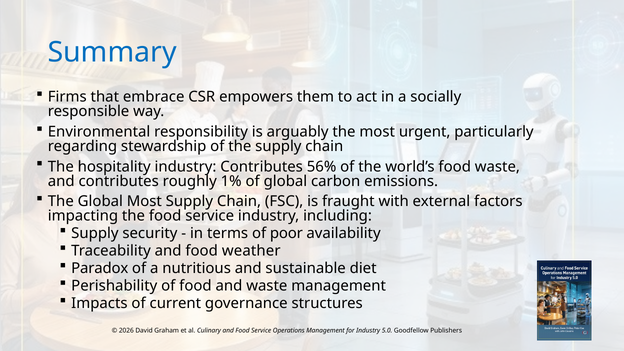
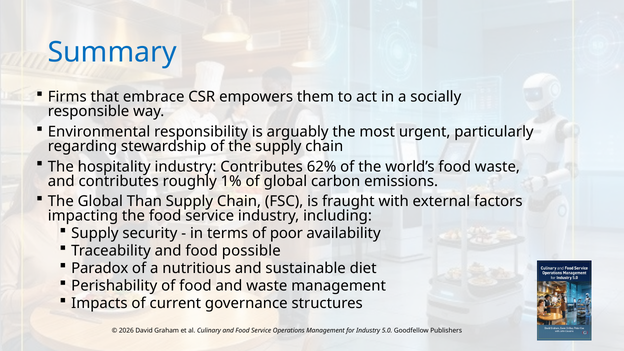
56%: 56% -> 62%
Global Most: Most -> Than
weather: weather -> possible
